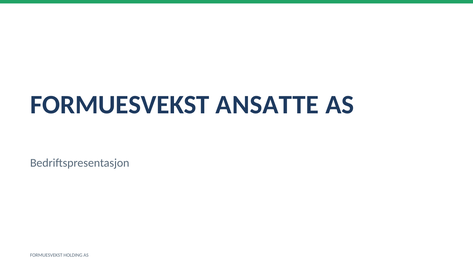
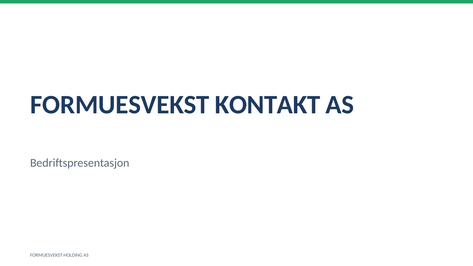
ANSATTE: ANSATTE -> KONTAKT
